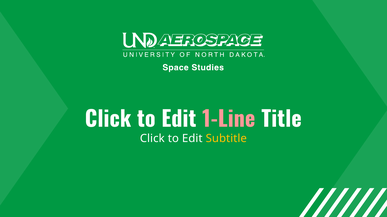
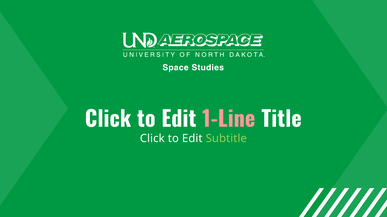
Subtitle colour: yellow -> light green
